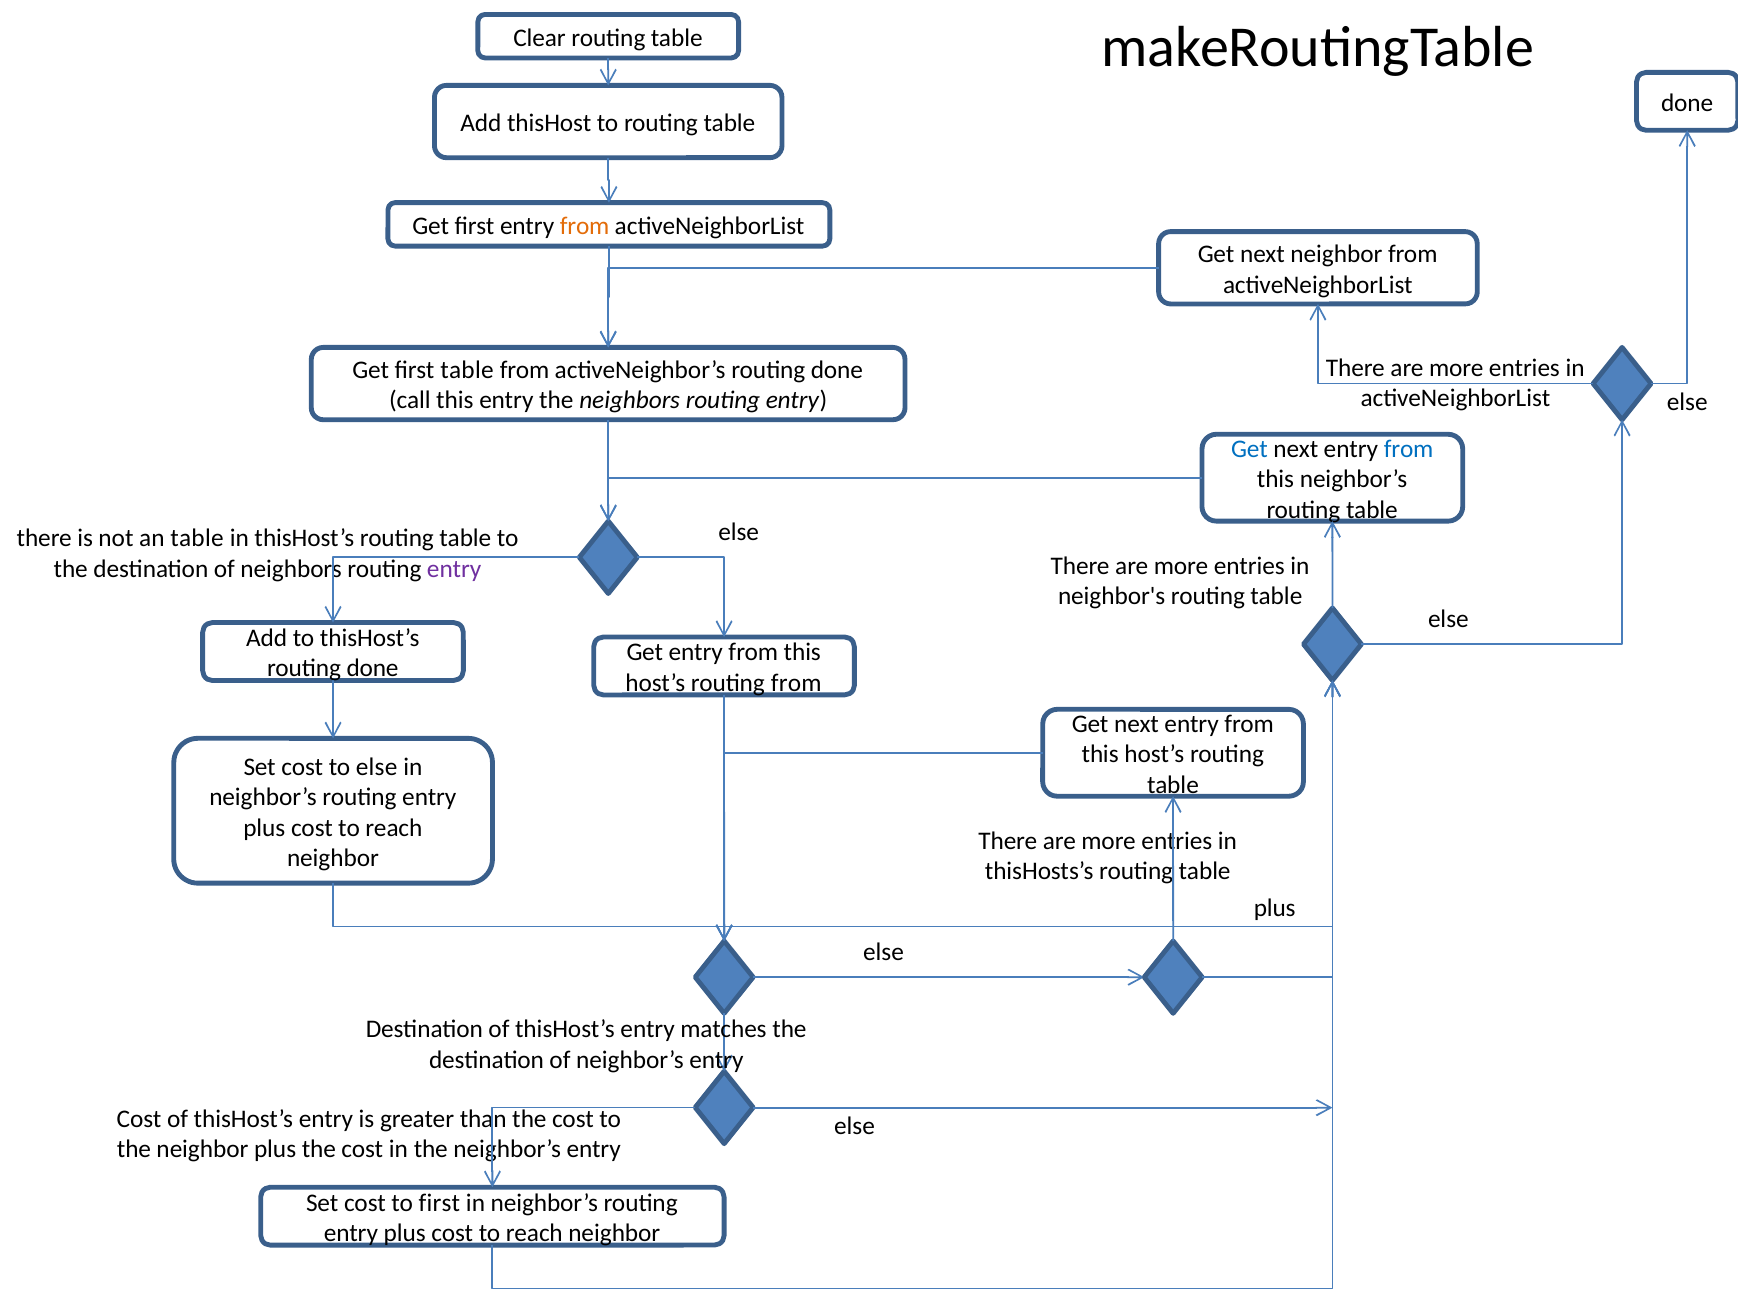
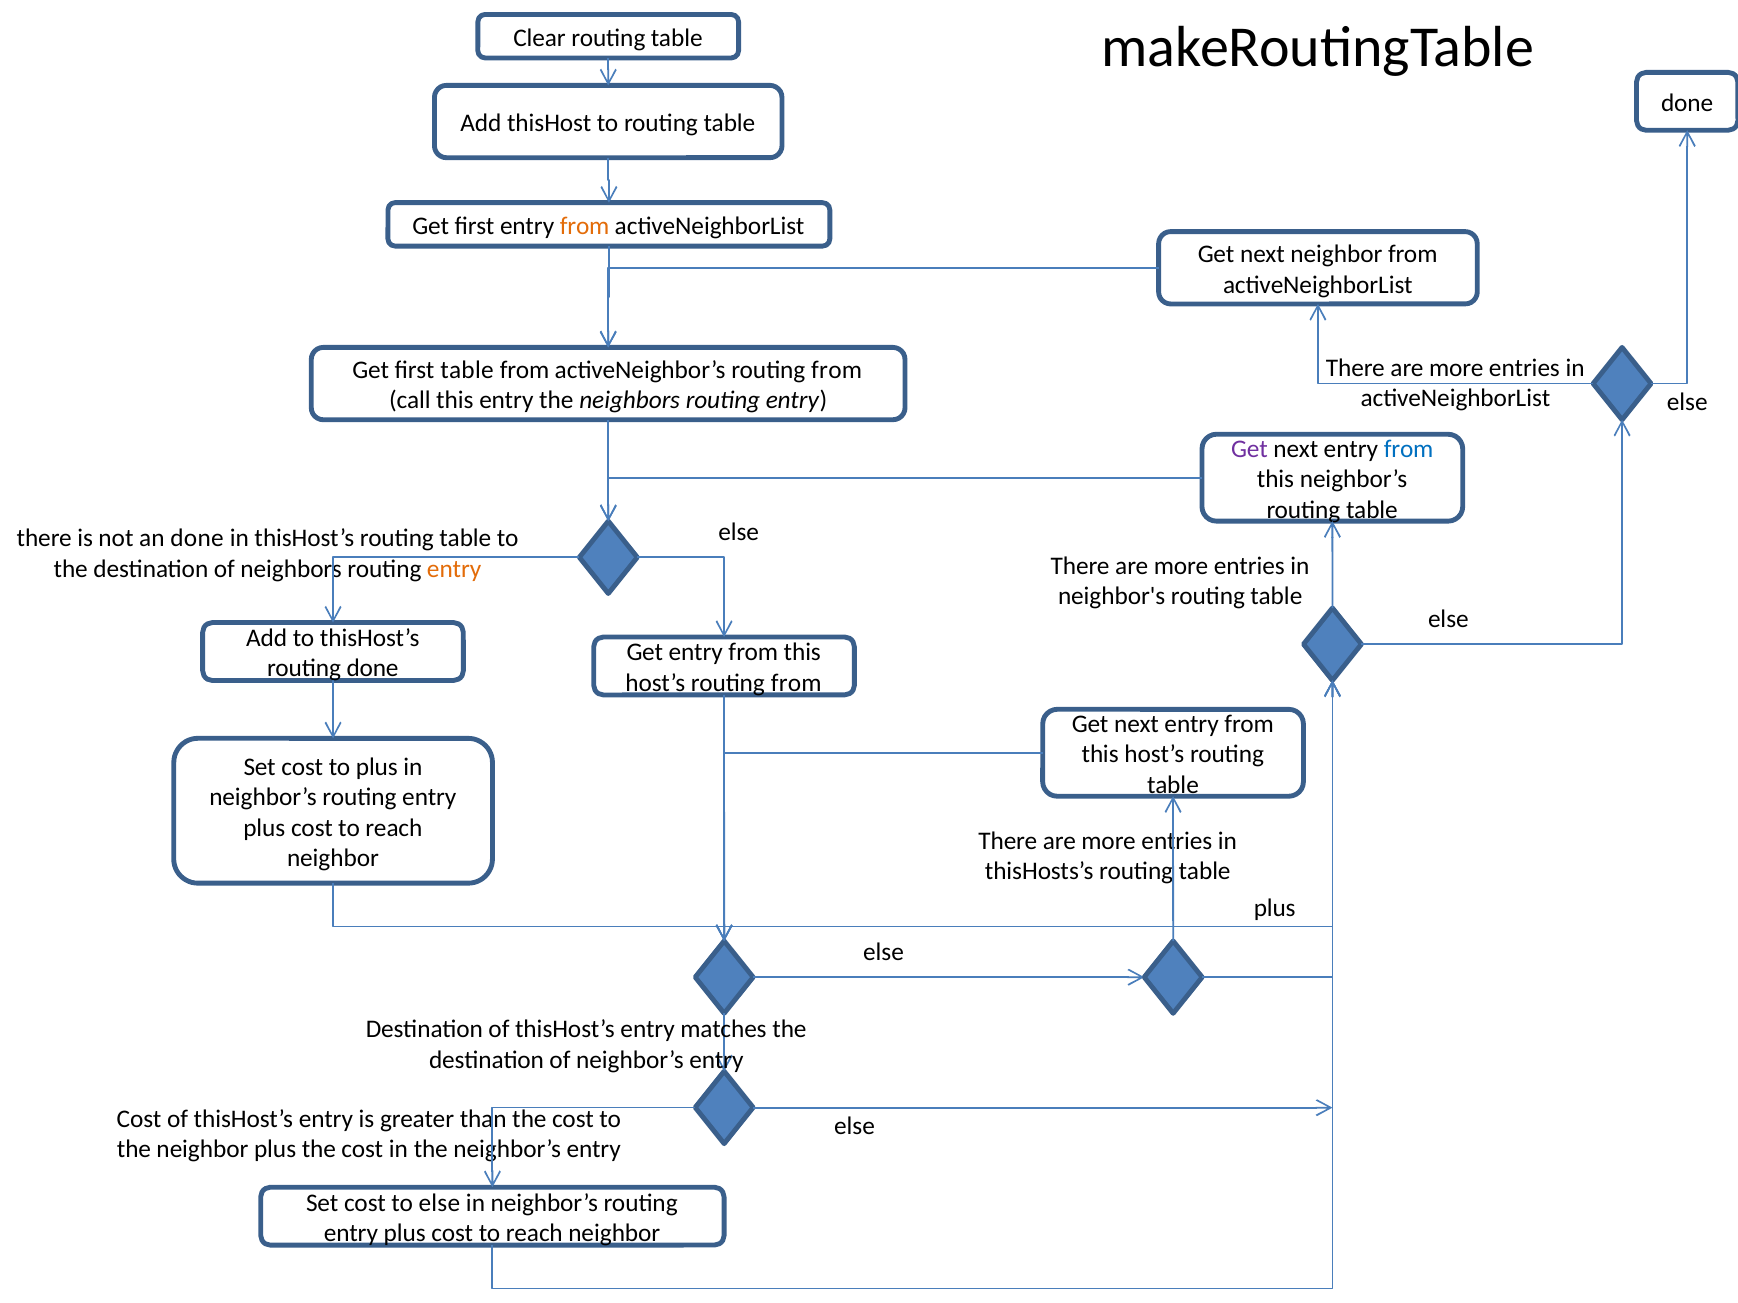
activeNeighbor’s routing done: done -> from
Get at (1250, 449) colour: blue -> purple
an table: table -> done
entry at (454, 569) colour: purple -> orange
to else: else -> plus
to first: first -> else
